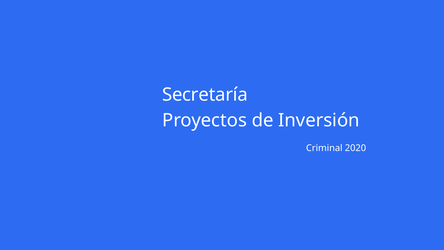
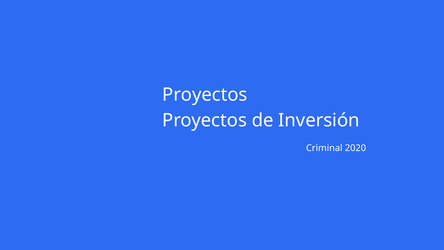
Secretaría at (205, 95): Secretaría -> Proyectos
